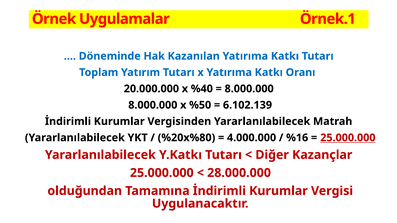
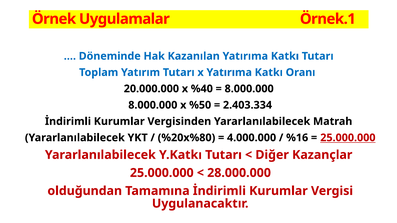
6.102.139: 6.102.139 -> 2.403.334
